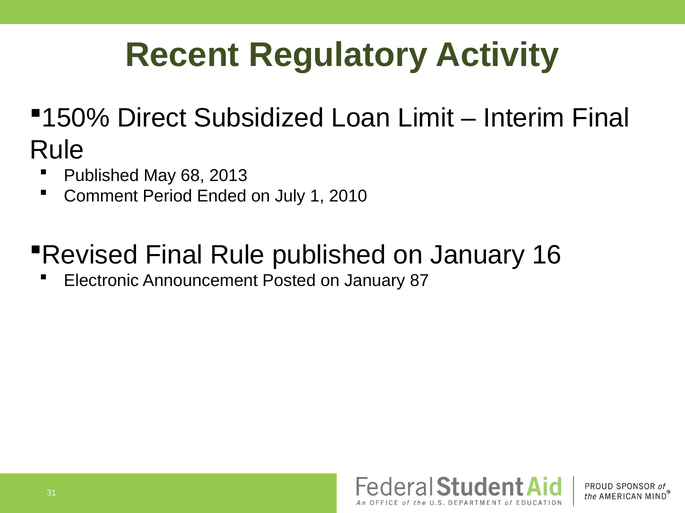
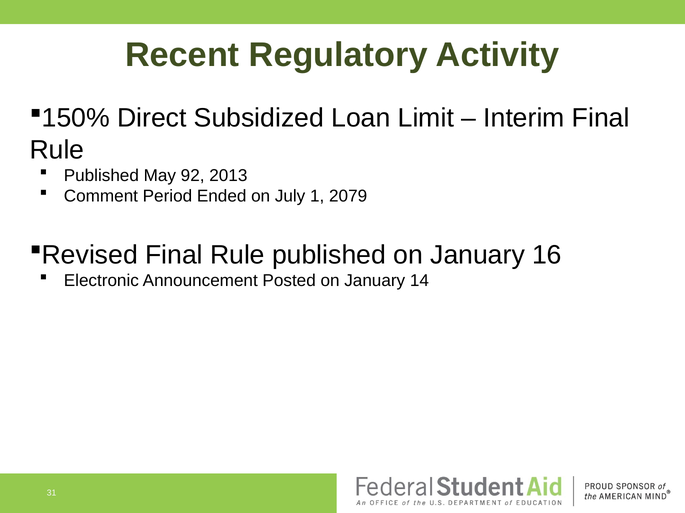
68: 68 -> 92
2010: 2010 -> 2079
87: 87 -> 14
